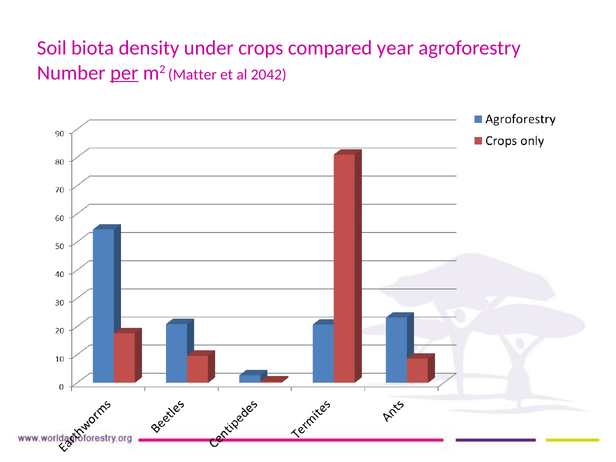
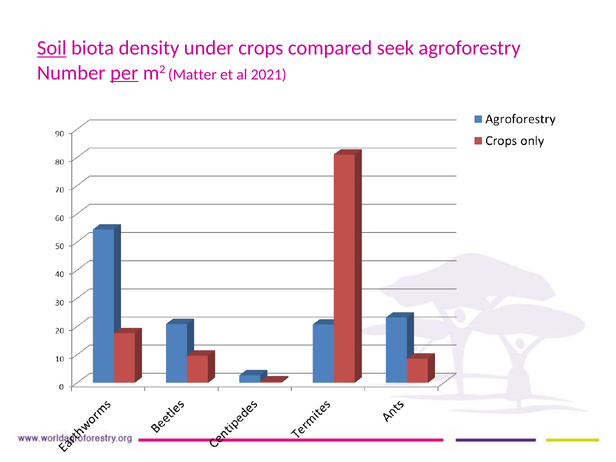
Soil underline: none -> present
year: year -> seek
2042: 2042 -> 2021
